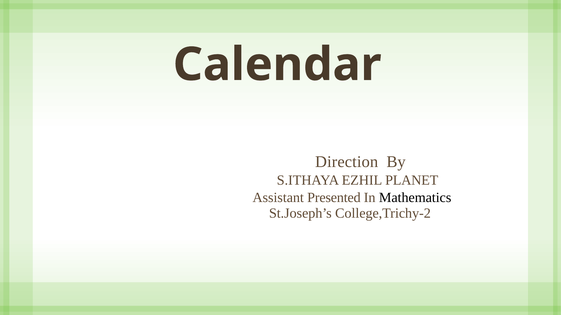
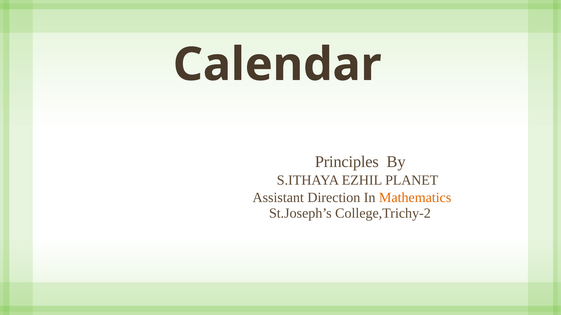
Direction: Direction -> Principles
Presented: Presented -> Direction
Mathematics colour: black -> orange
